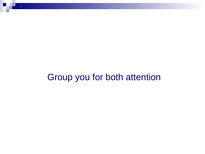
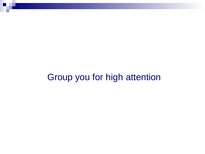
both: both -> high
